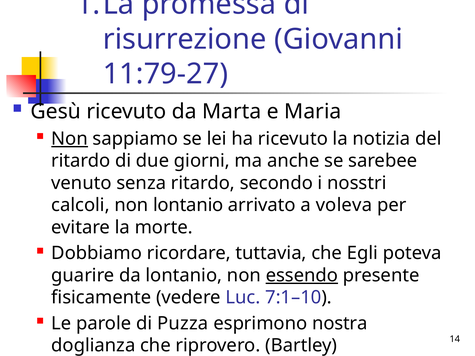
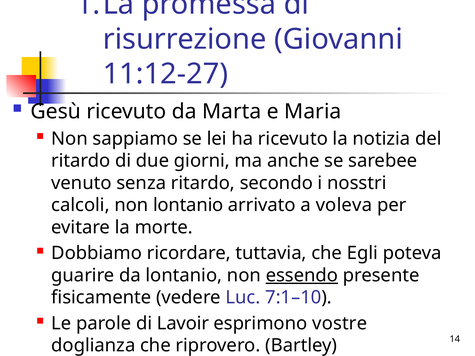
11:79-27: 11:79-27 -> 11:12-27
Non at (70, 139) underline: present -> none
Puzza: Puzza -> Lavoir
nostra: nostra -> vostre
